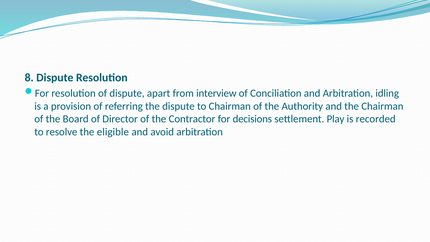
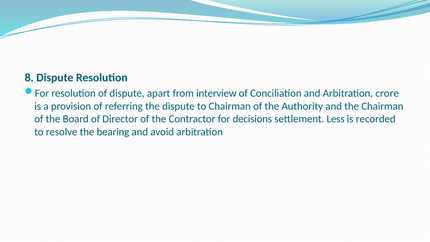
idling: idling -> crore
Play: Play -> Less
eligible: eligible -> bearing
